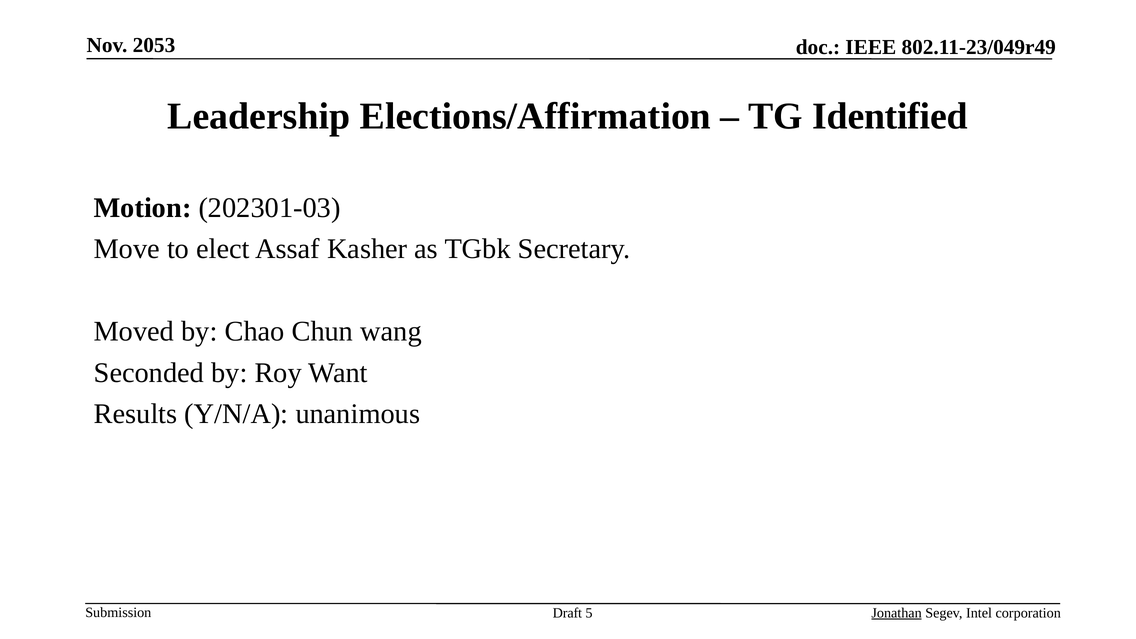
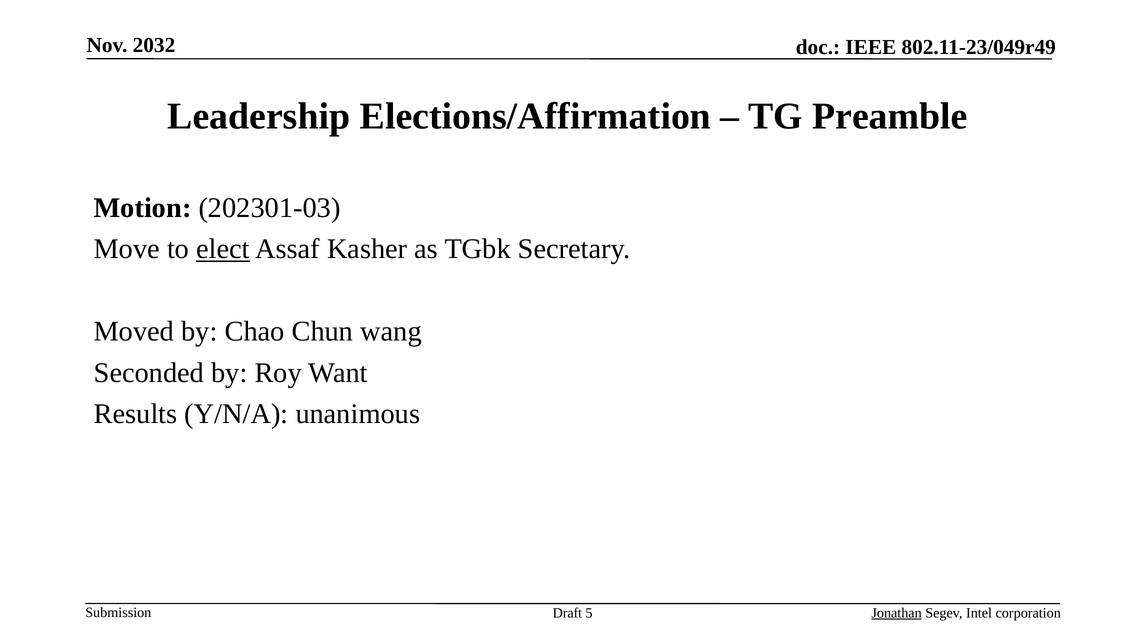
2053: 2053 -> 2032
Identified: Identified -> Preamble
elect underline: none -> present
